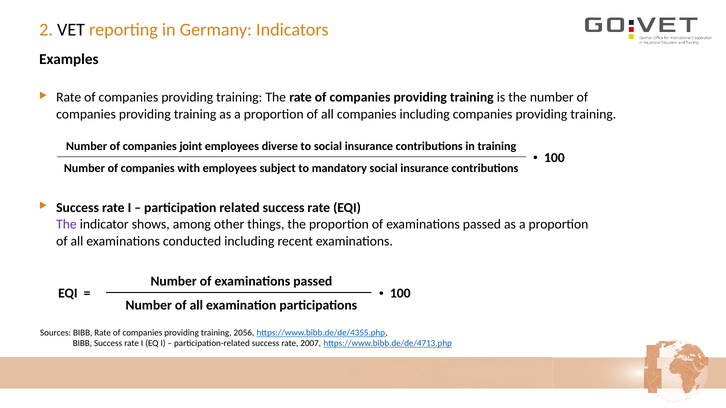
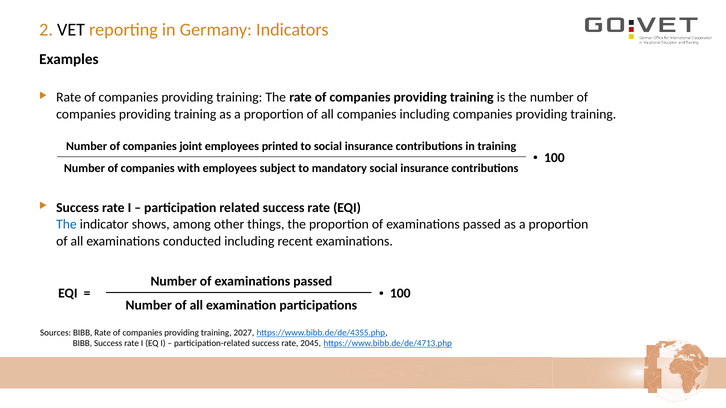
diverse: diverse -> printed
The at (66, 225) colour: purple -> blue
2056: 2056 -> 2027
2007: 2007 -> 2045
